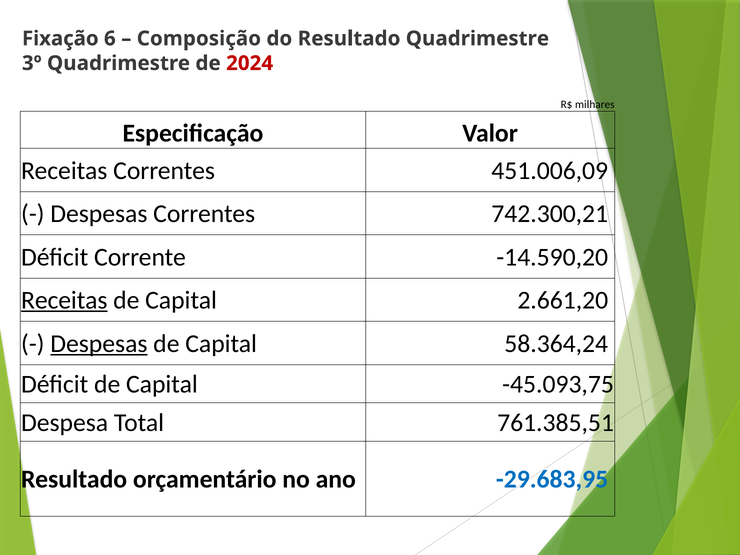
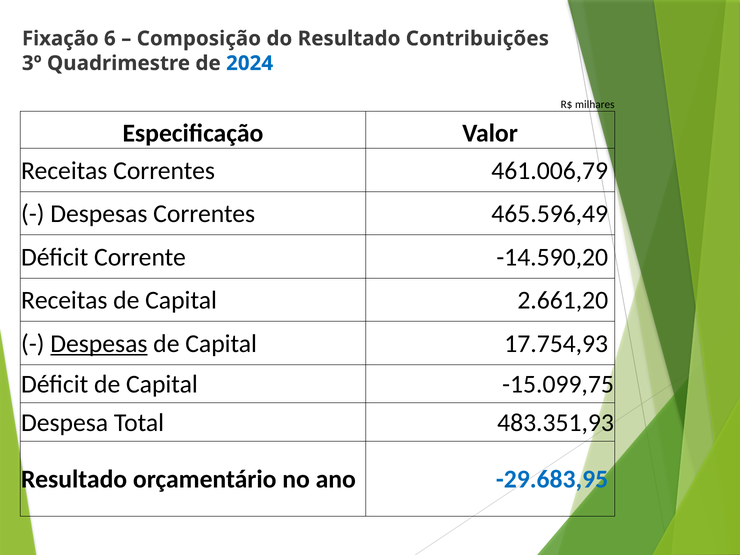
Resultado Quadrimestre: Quadrimestre -> Contribuições
2024 colour: red -> blue
451.006,09: 451.006,09 -> 461.006,79
742.300,21: 742.300,21 -> 465.596,49
Receitas at (64, 300) underline: present -> none
58.364,24: 58.364,24 -> 17.754,93
-45.093,75: -45.093,75 -> -15.099,75
761.385,51: 761.385,51 -> 483.351,93
